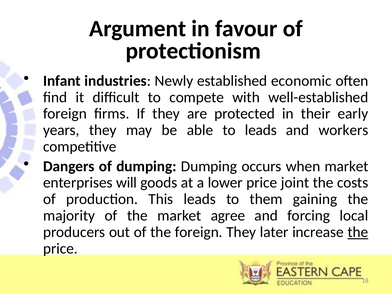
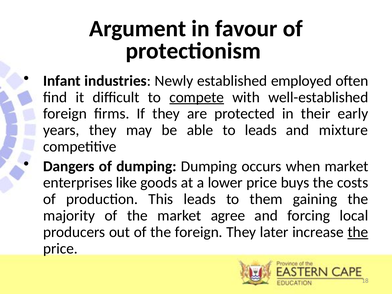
economic: economic -> employed
compete underline: none -> present
workers: workers -> mixture
will: will -> like
joint: joint -> buys
